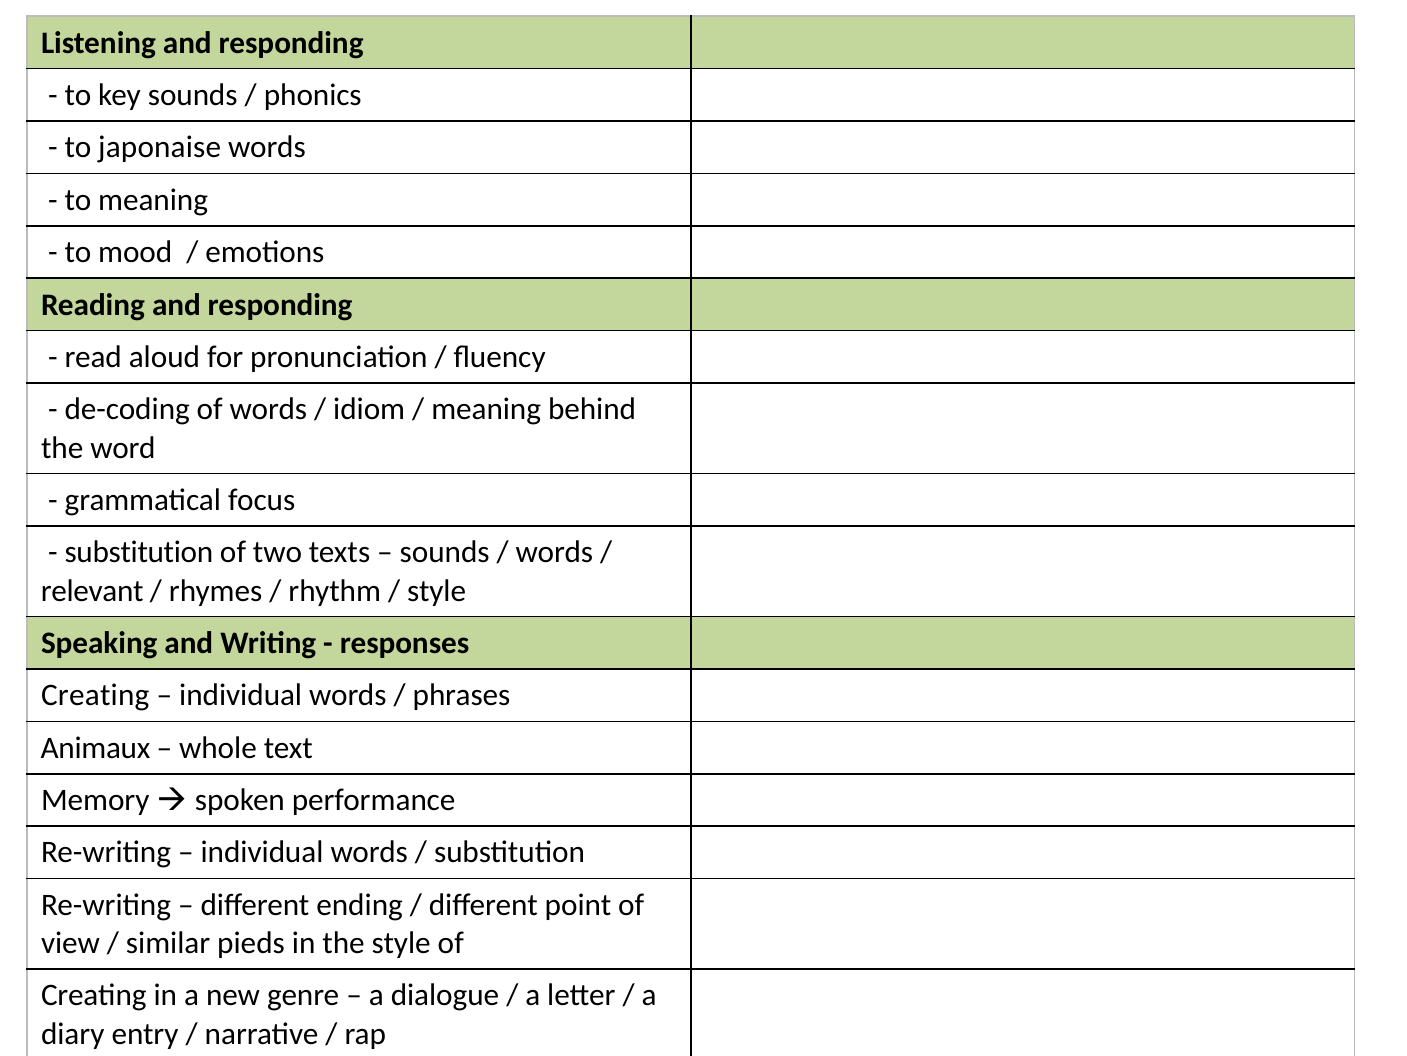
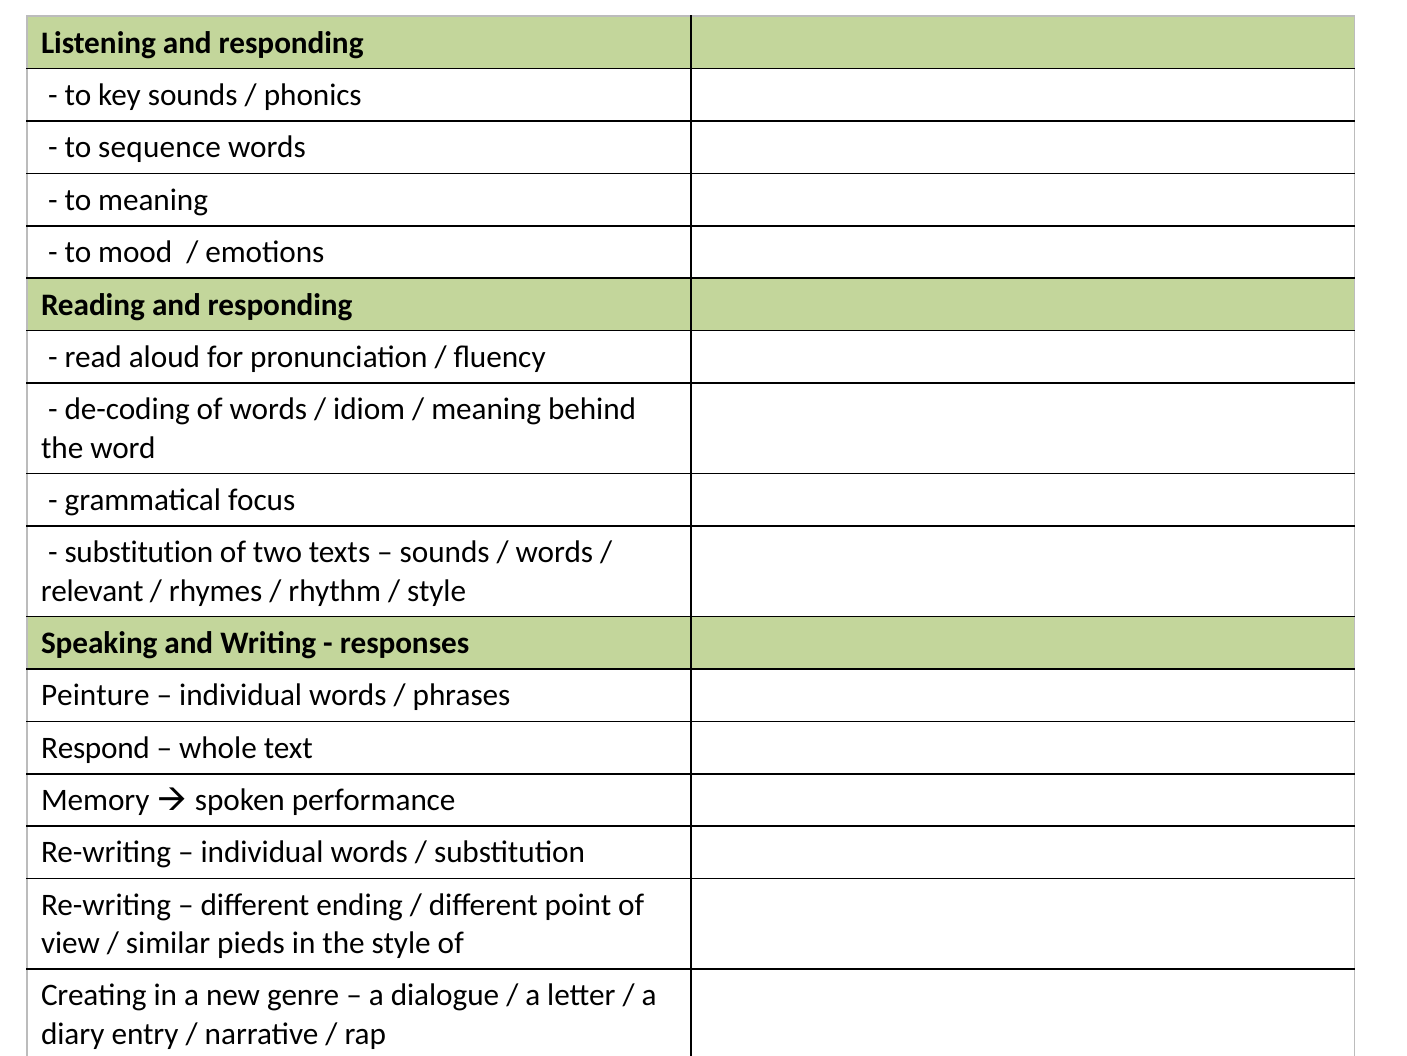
japonaise: japonaise -> sequence
Creating at (95, 695): Creating -> Peinture
Animaux: Animaux -> Respond
